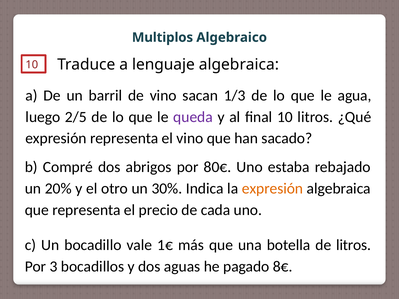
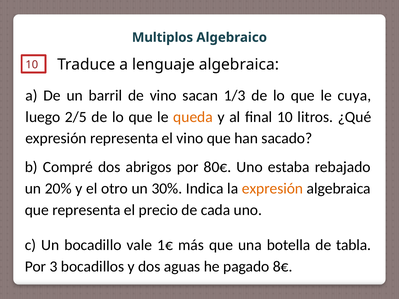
agua: agua -> cuya
queda colour: purple -> orange
de litros: litros -> tabla
